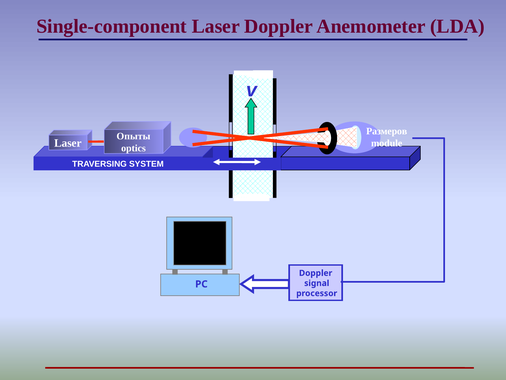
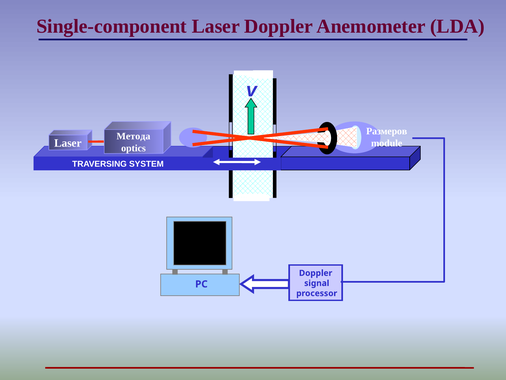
Опыты: Опыты -> Метода
